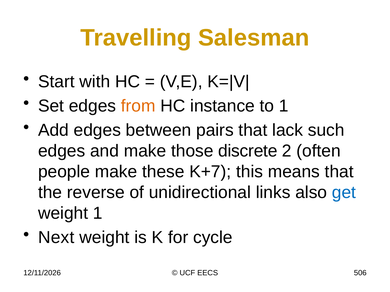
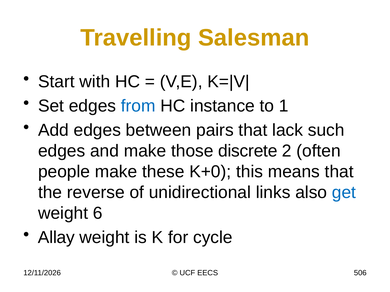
from colour: orange -> blue
K+7: K+7 -> K+0
weight 1: 1 -> 6
Next: Next -> Allay
